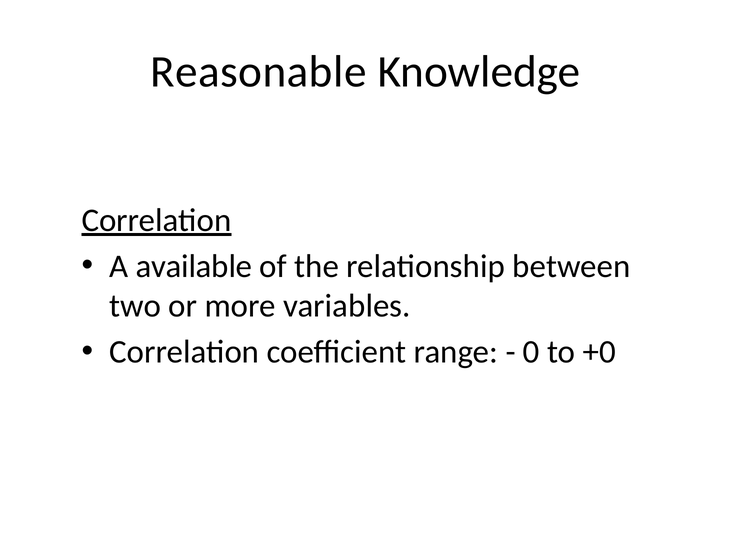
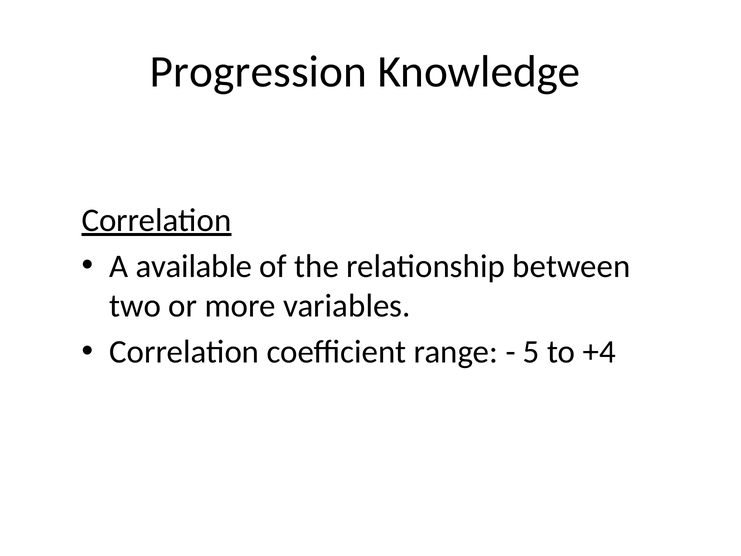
Reasonable: Reasonable -> Progression
0: 0 -> 5
+0: +0 -> +4
